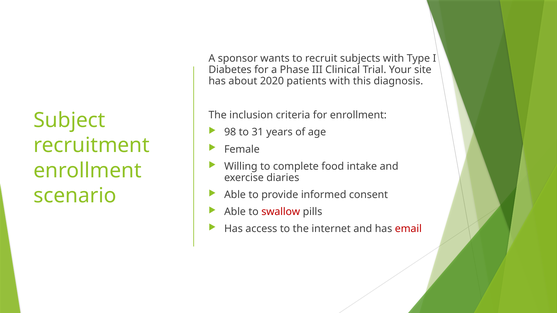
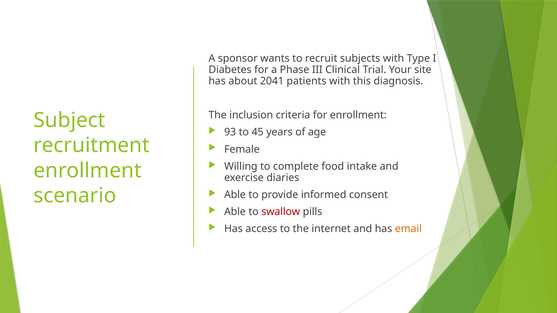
2020: 2020 -> 2041
98: 98 -> 93
31: 31 -> 45
email colour: red -> orange
